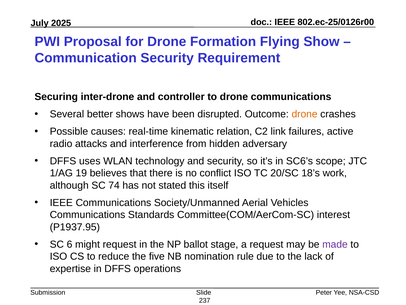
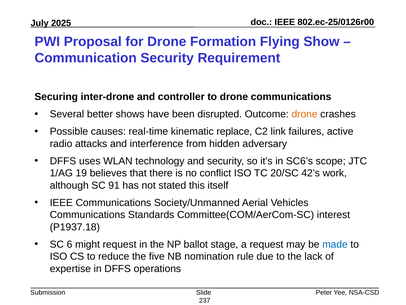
relation: relation -> replace
18’s: 18’s -> 42’s
74: 74 -> 91
P1937.95: P1937.95 -> P1937.18
made colour: purple -> blue
